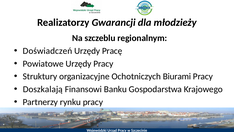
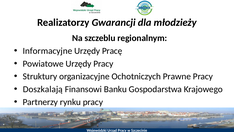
Doświadczeń: Doświadczeń -> Informacyjne
Biurami: Biurami -> Prawne
